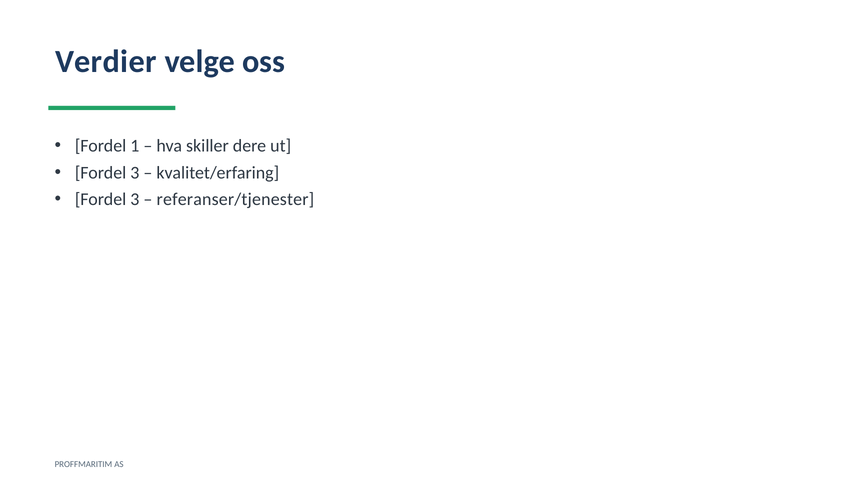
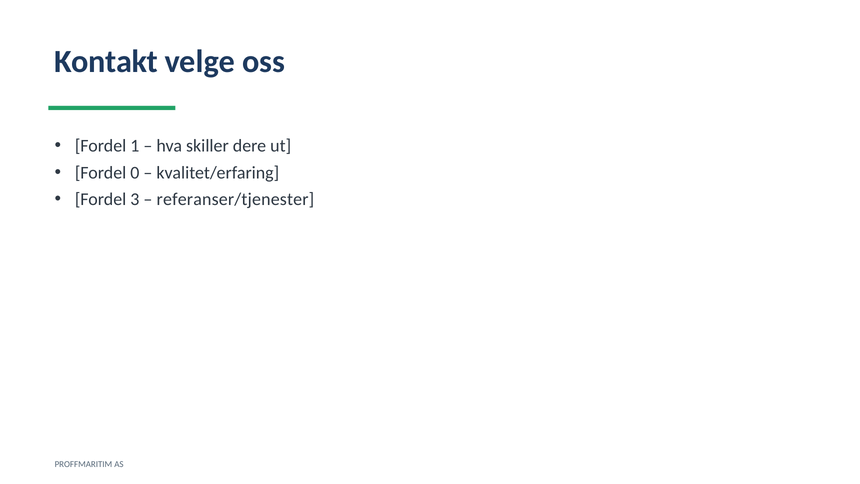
Verdier: Verdier -> Kontakt
3 at (135, 173): 3 -> 0
